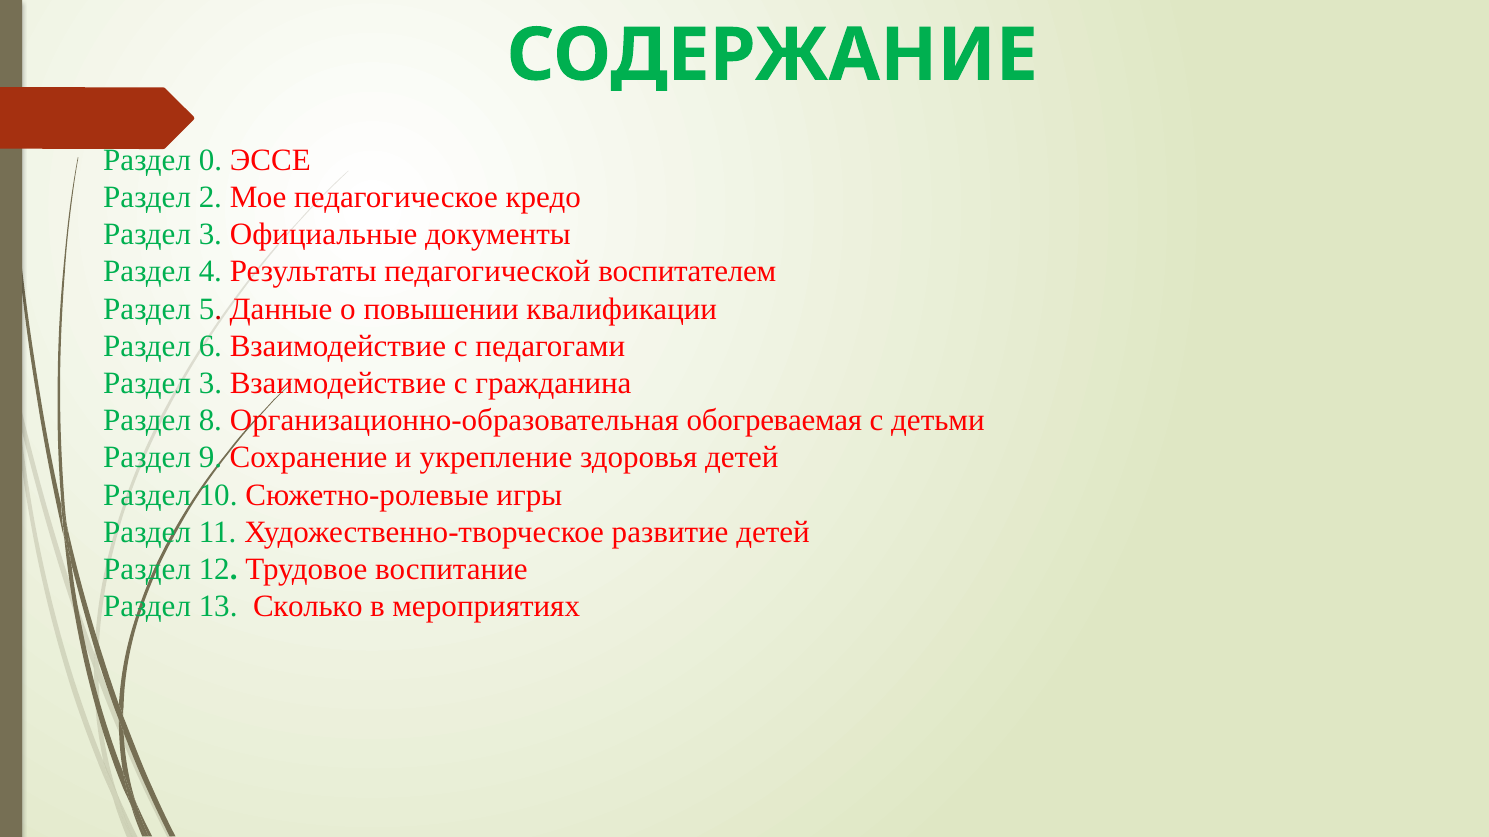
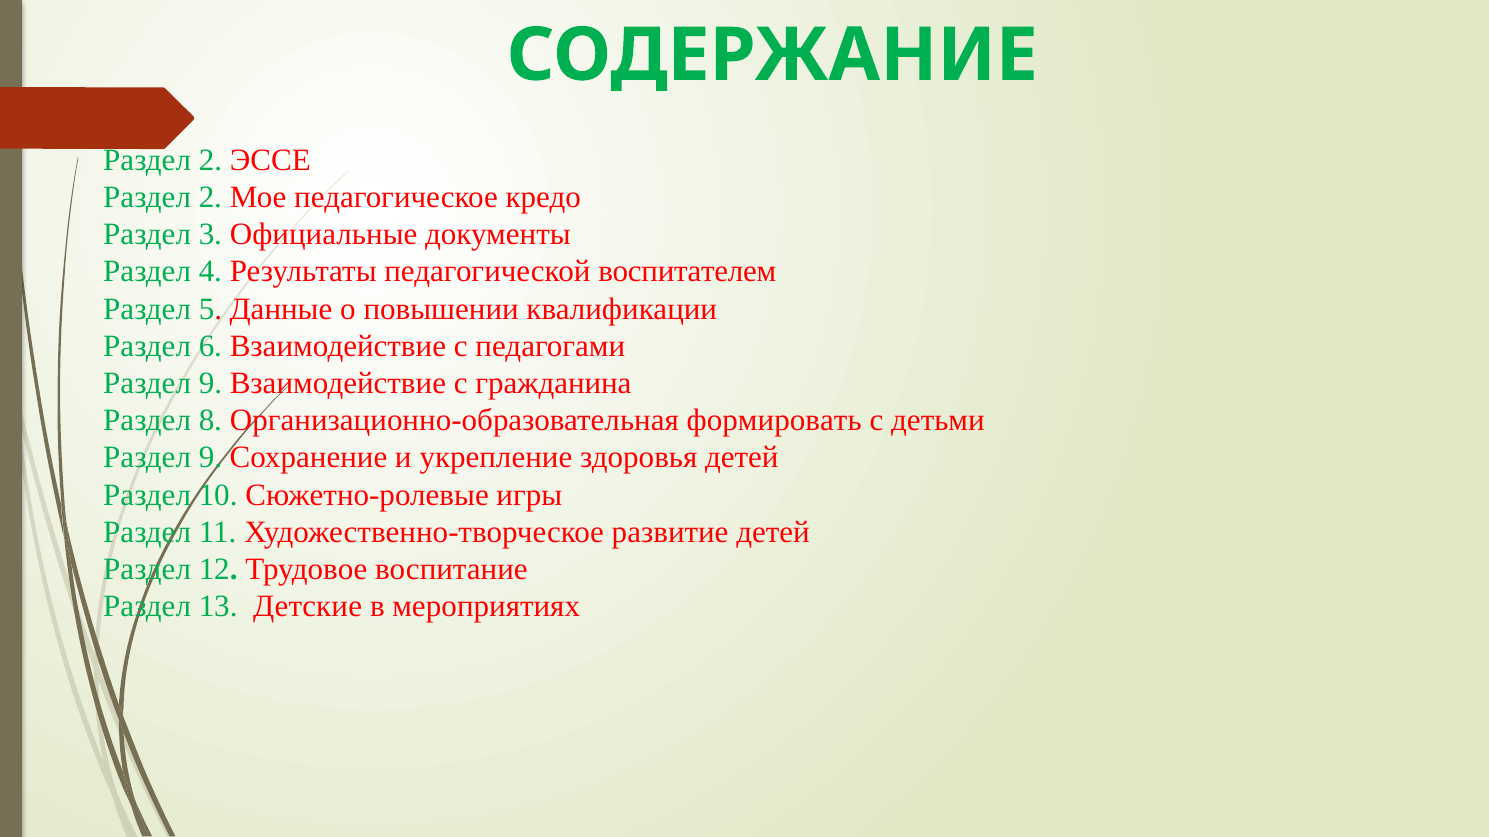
0 at (210, 160): 0 -> 2
3 at (210, 384): 3 -> 9
обогреваемая: обогреваемая -> формировать
Сколько: Сколько -> Детские
